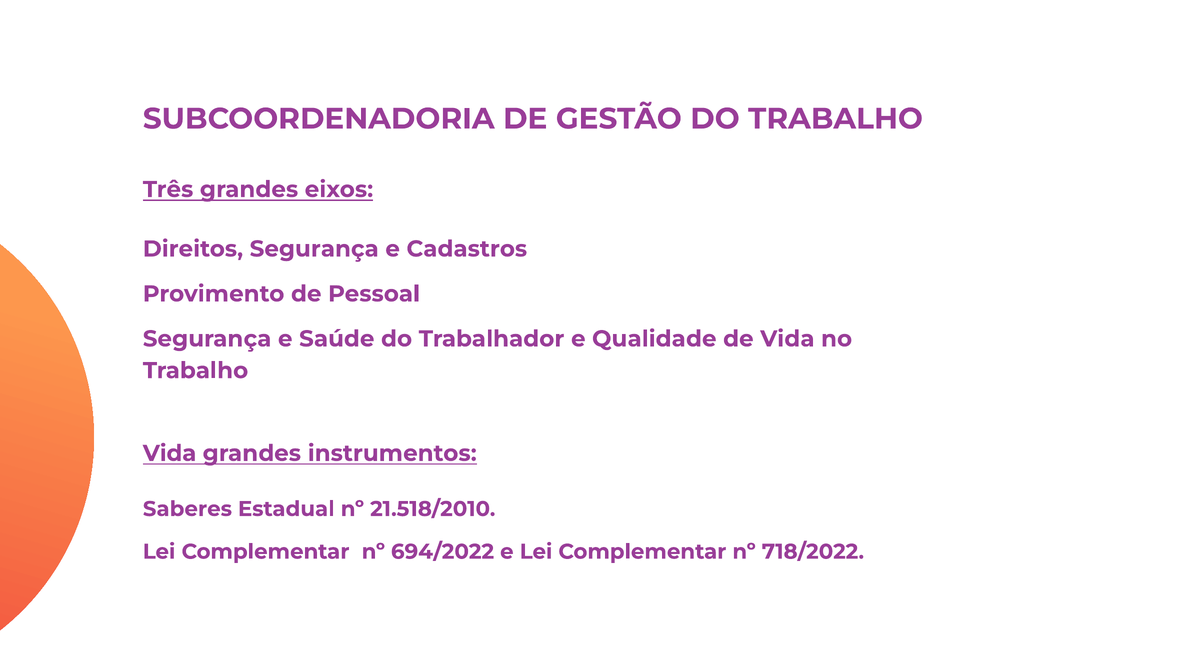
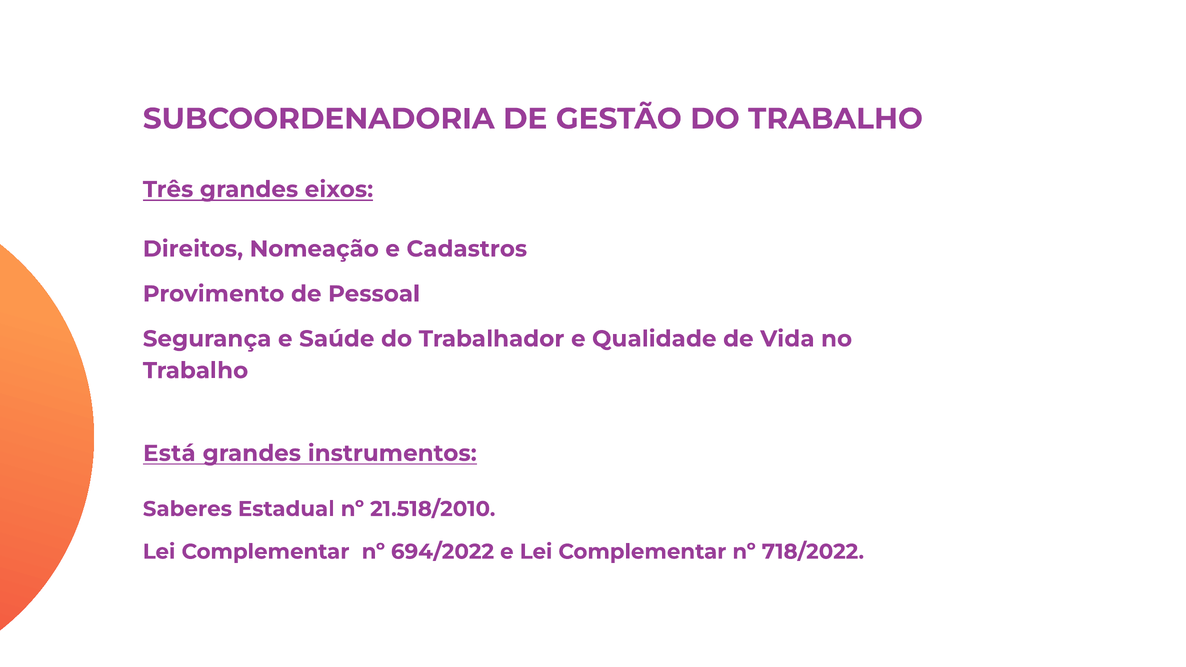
Direitos Segurança: Segurança -> Nomeação
Vida at (170, 453): Vida -> Está
